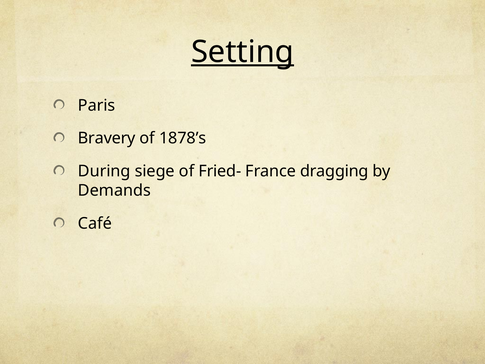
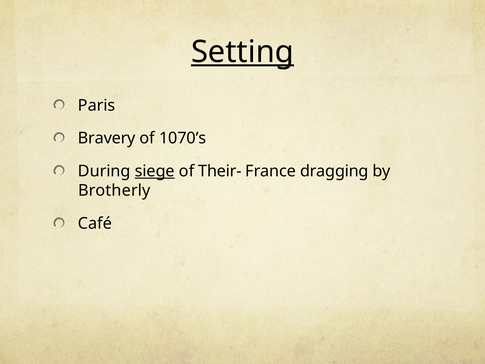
1878’s: 1878’s -> 1070’s
siege underline: none -> present
Fried-: Fried- -> Their-
Demands: Demands -> Brotherly
